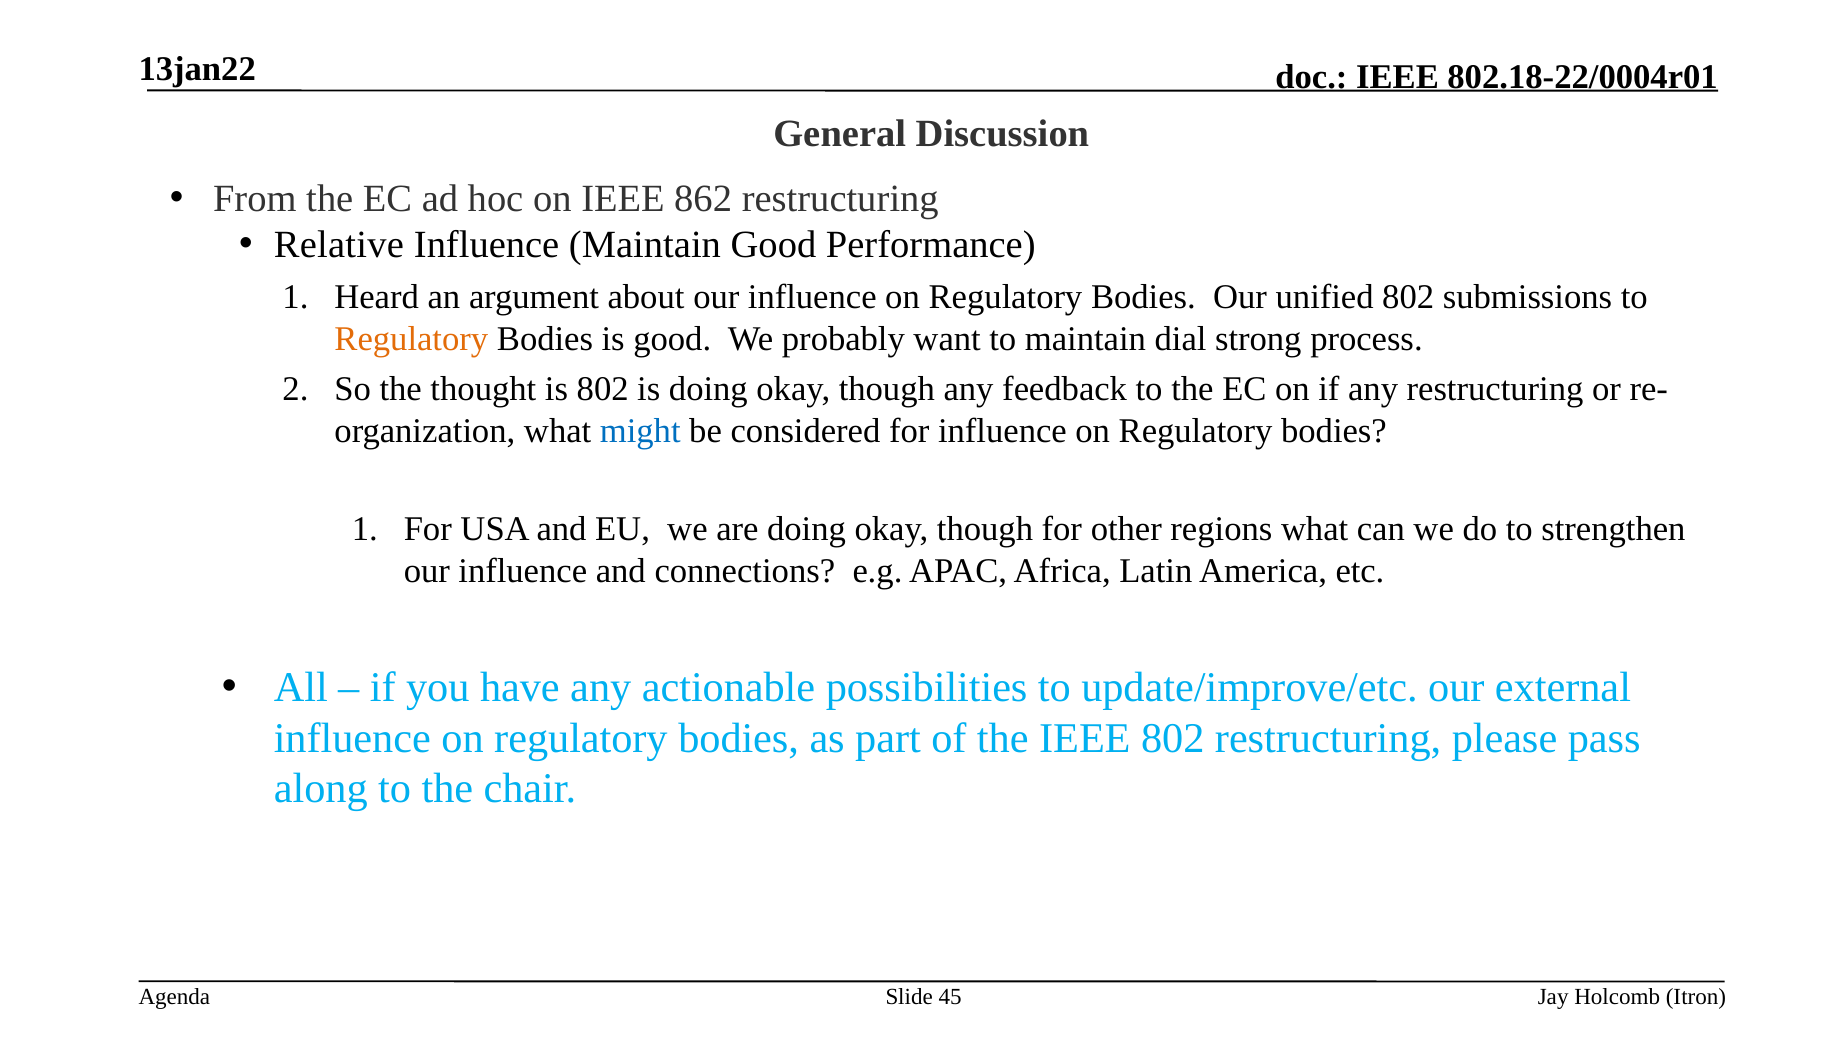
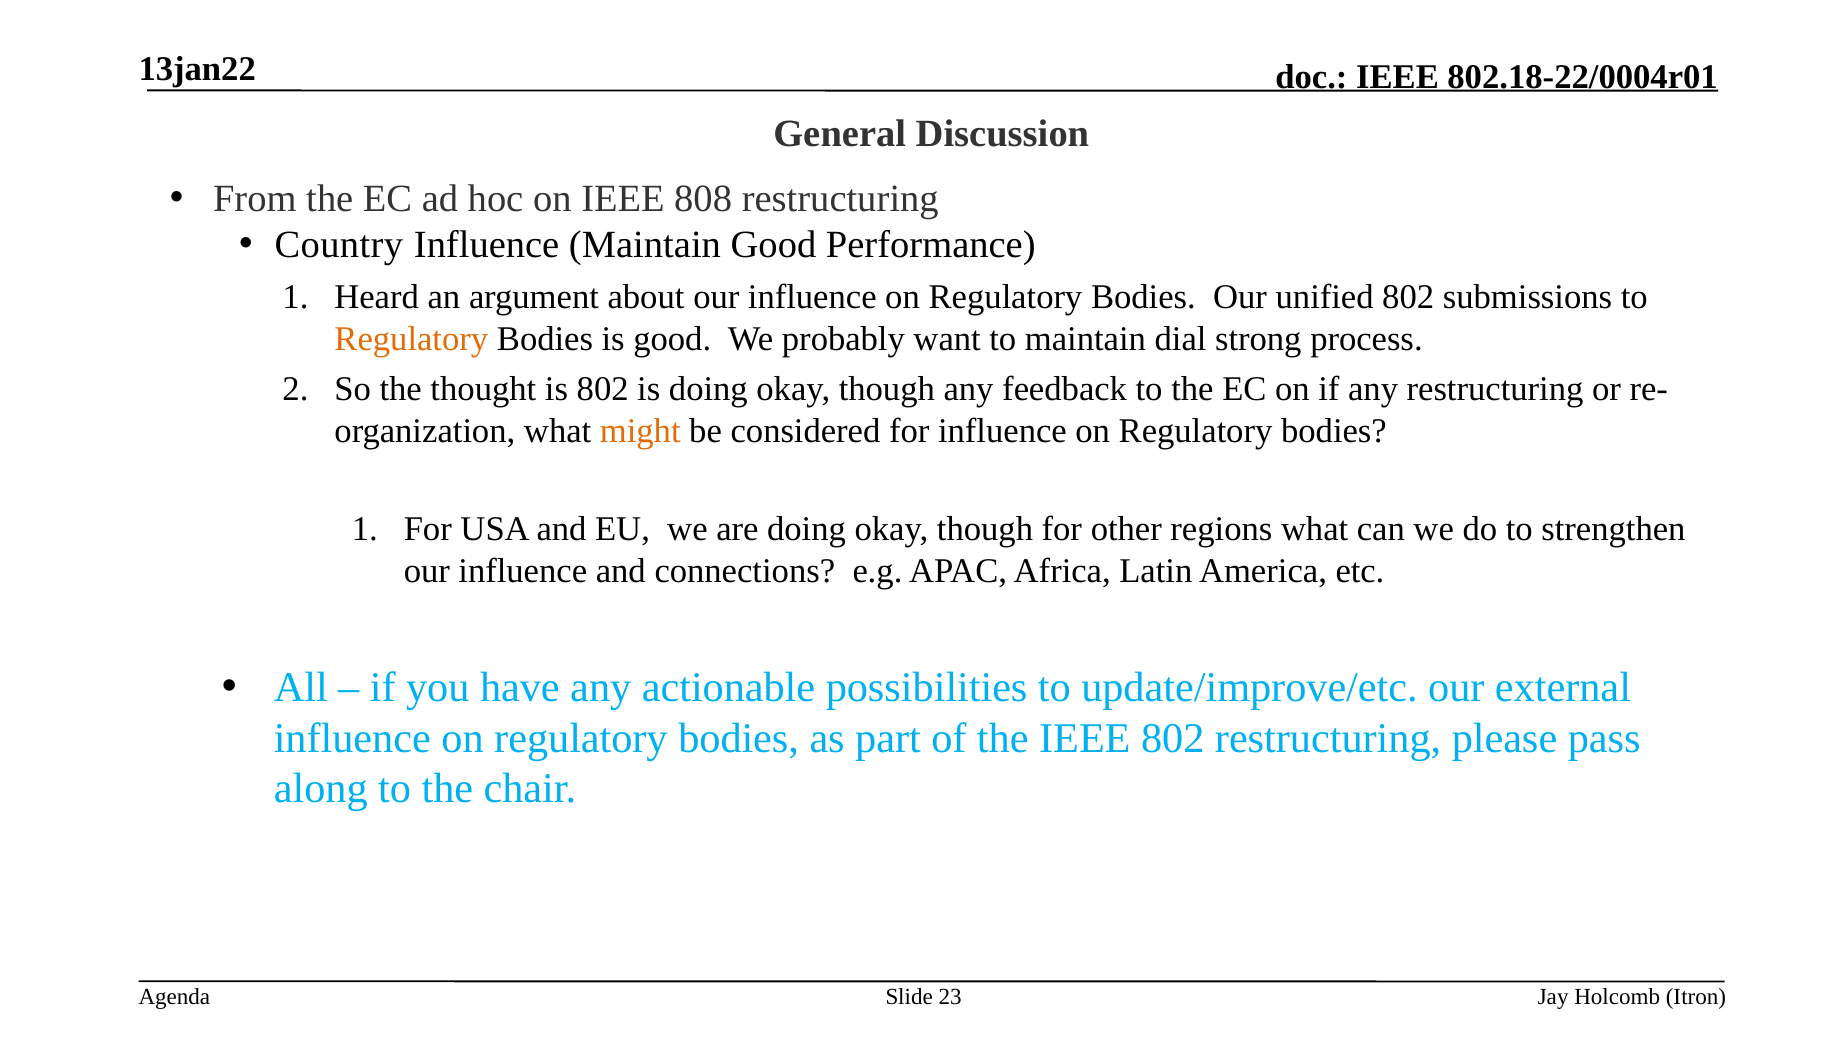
862: 862 -> 808
Relative: Relative -> Country
might colour: blue -> orange
45: 45 -> 23
